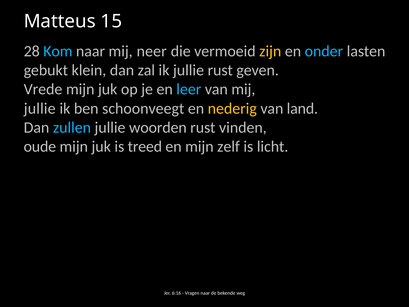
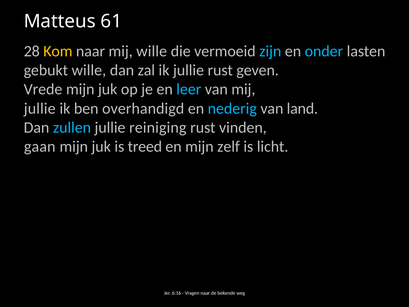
15: 15 -> 61
Kom colour: light blue -> yellow
mij neer: neer -> wille
zijn colour: yellow -> light blue
gebukt klein: klein -> wille
schoonveegt: schoonveegt -> overhandigd
nederig colour: yellow -> light blue
woorden: woorden -> reiniging
oude: oude -> gaan
